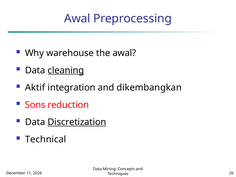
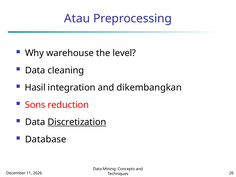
Awal at (77, 19): Awal -> Atau
the awal: awal -> level
cleaning underline: present -> none
Aktif: Aktif -> Hasil
Technical: Technical -> Database
